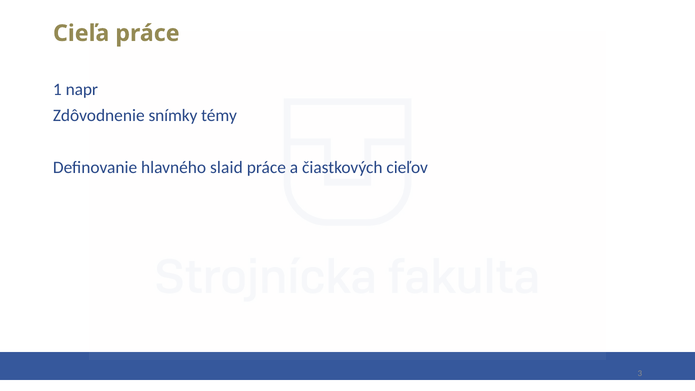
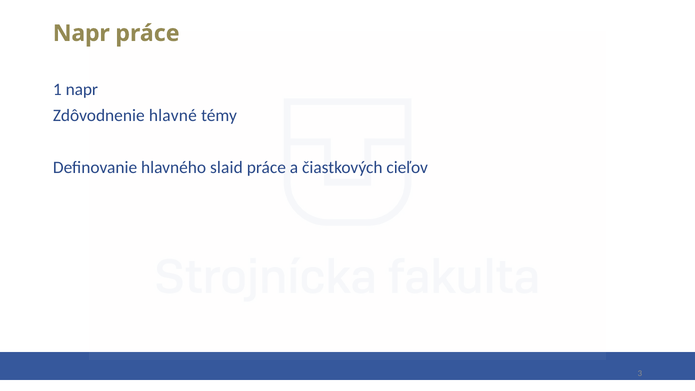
Cieľa at (81, 33): Cieľa -> Napr
snímky: snímky -> hlavné
